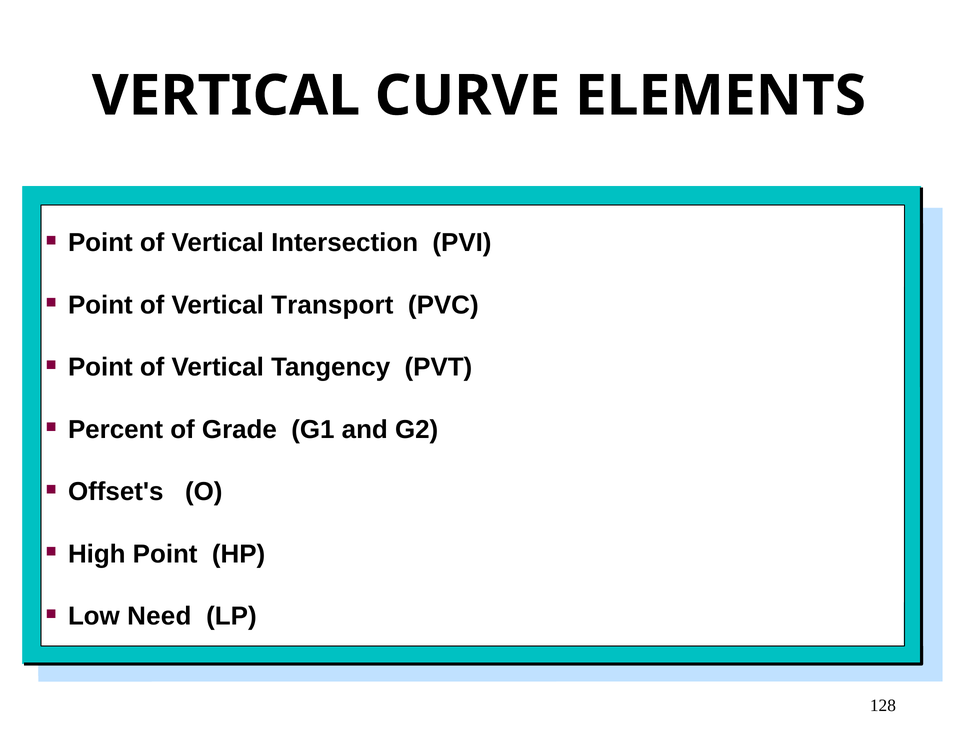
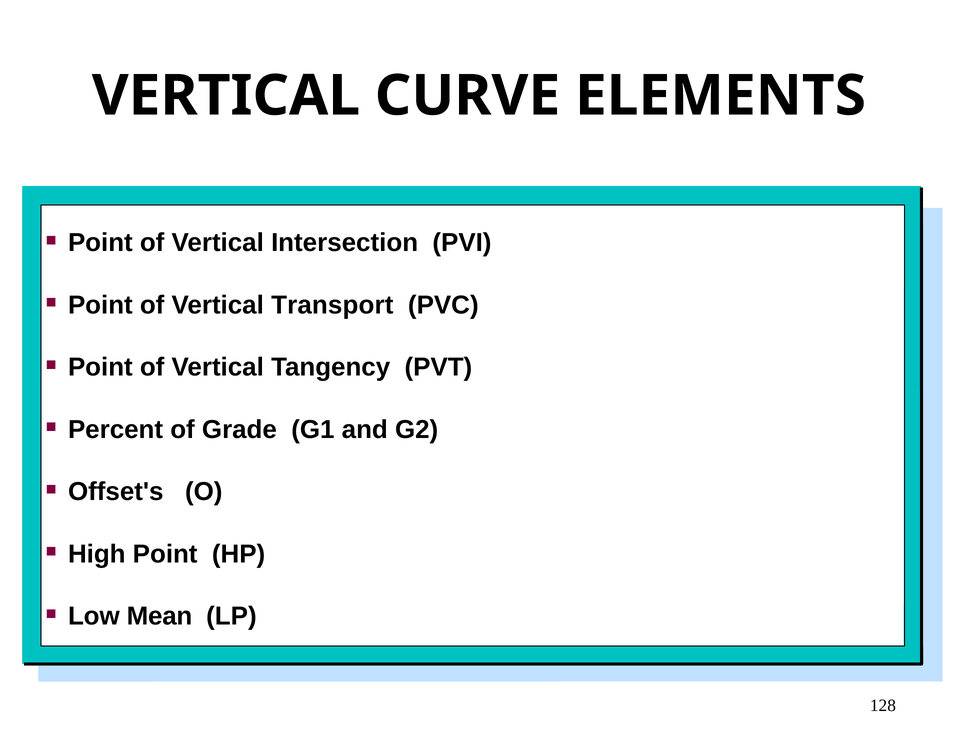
Need: Need -> Mean
